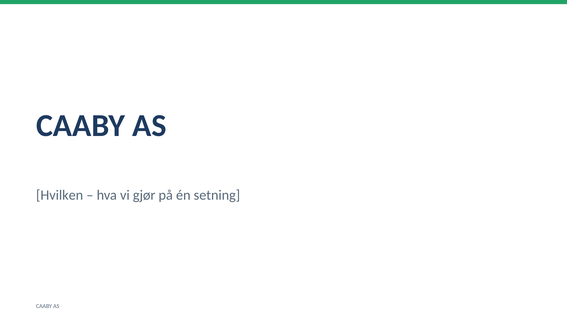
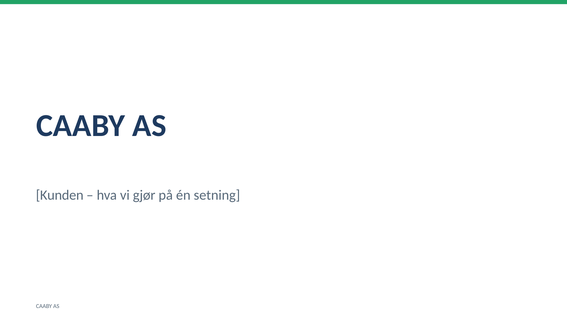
Hvilken: Hvilken -> Kunden
